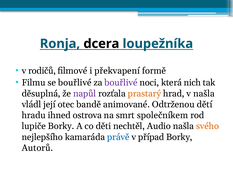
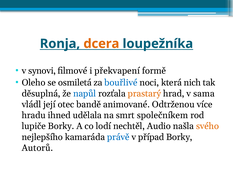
dcera colour: black -> orange
rodičů: rodičů -> synovi
Filmu: Filmu -> Oleho
se bouřlivé: bouřlivé -> osmiletá
bouřlivé at (121, 83) colour: purple -> blue
napůl colour: purple -> blue
v našla: našla -> sama
dětí: dětí -> více
ostrova: ostrova -> udělala
děti: děti -> lodí
